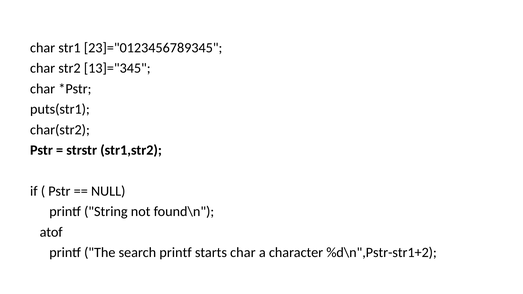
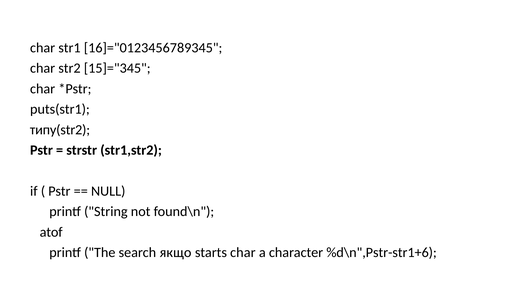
23]="0123456789345: 23]="0123456789345 -> 16]="0123456789345
13]="345: 13]="345 -> 15]="345
char(str2: char(str2 -> типу(str2
search printf: printf -> якщо
%d\n",Pstr-str1+2: %d\n",Pstr-str1+2 -> %d\n",Pstr-str1+6
